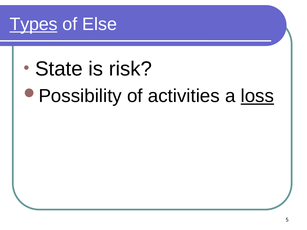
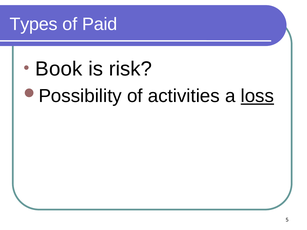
Types underline: present -> none
Else: Else -> Paid
State: State -> Book
